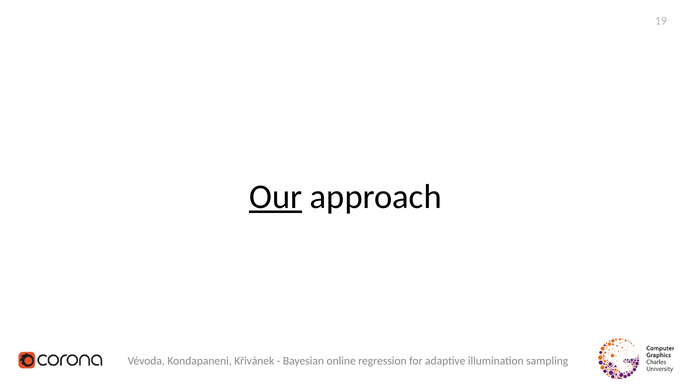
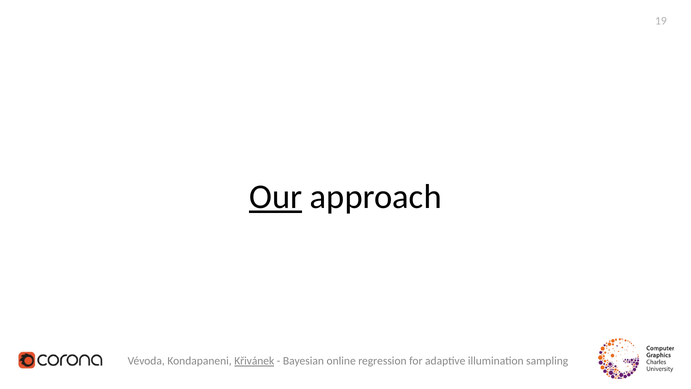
Křivánek underline: none -> present
